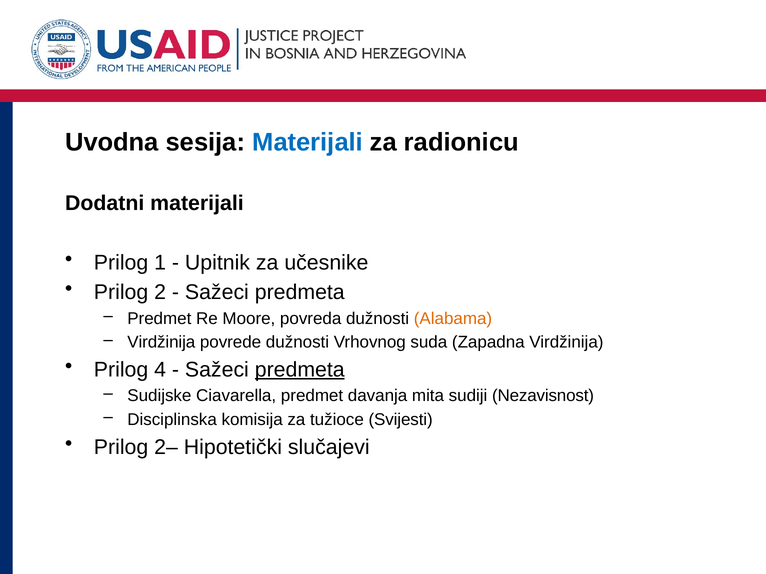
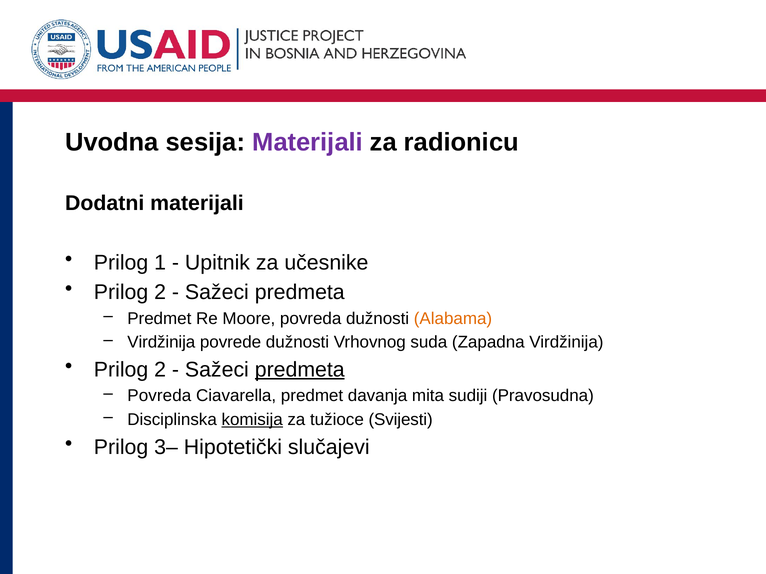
Materijali at (308, 142) colour: blue -> purple
4 at (160, 370): 4 -> 2
Sudijske at (159, 396): Sudijske -> Povreda
Nezavisnost: Nezavisnost -> Pravosudna
komisija underline: none -> present
2–: 2– -> 3–
